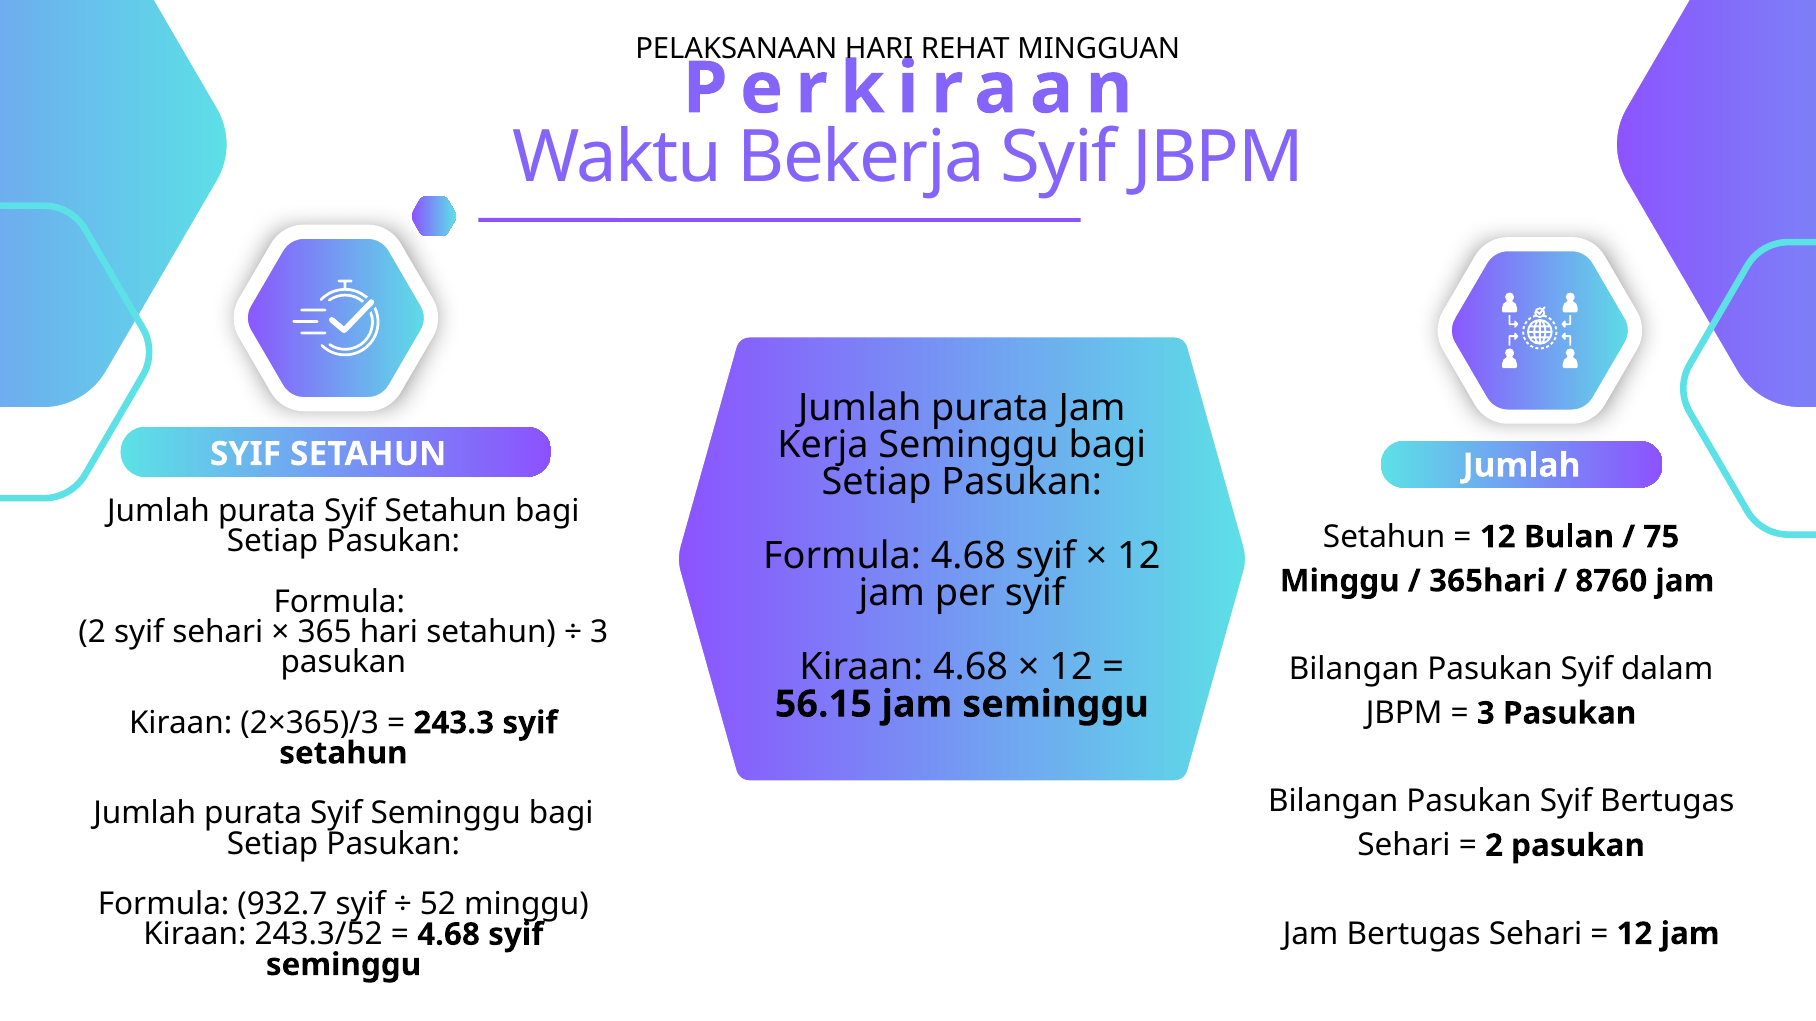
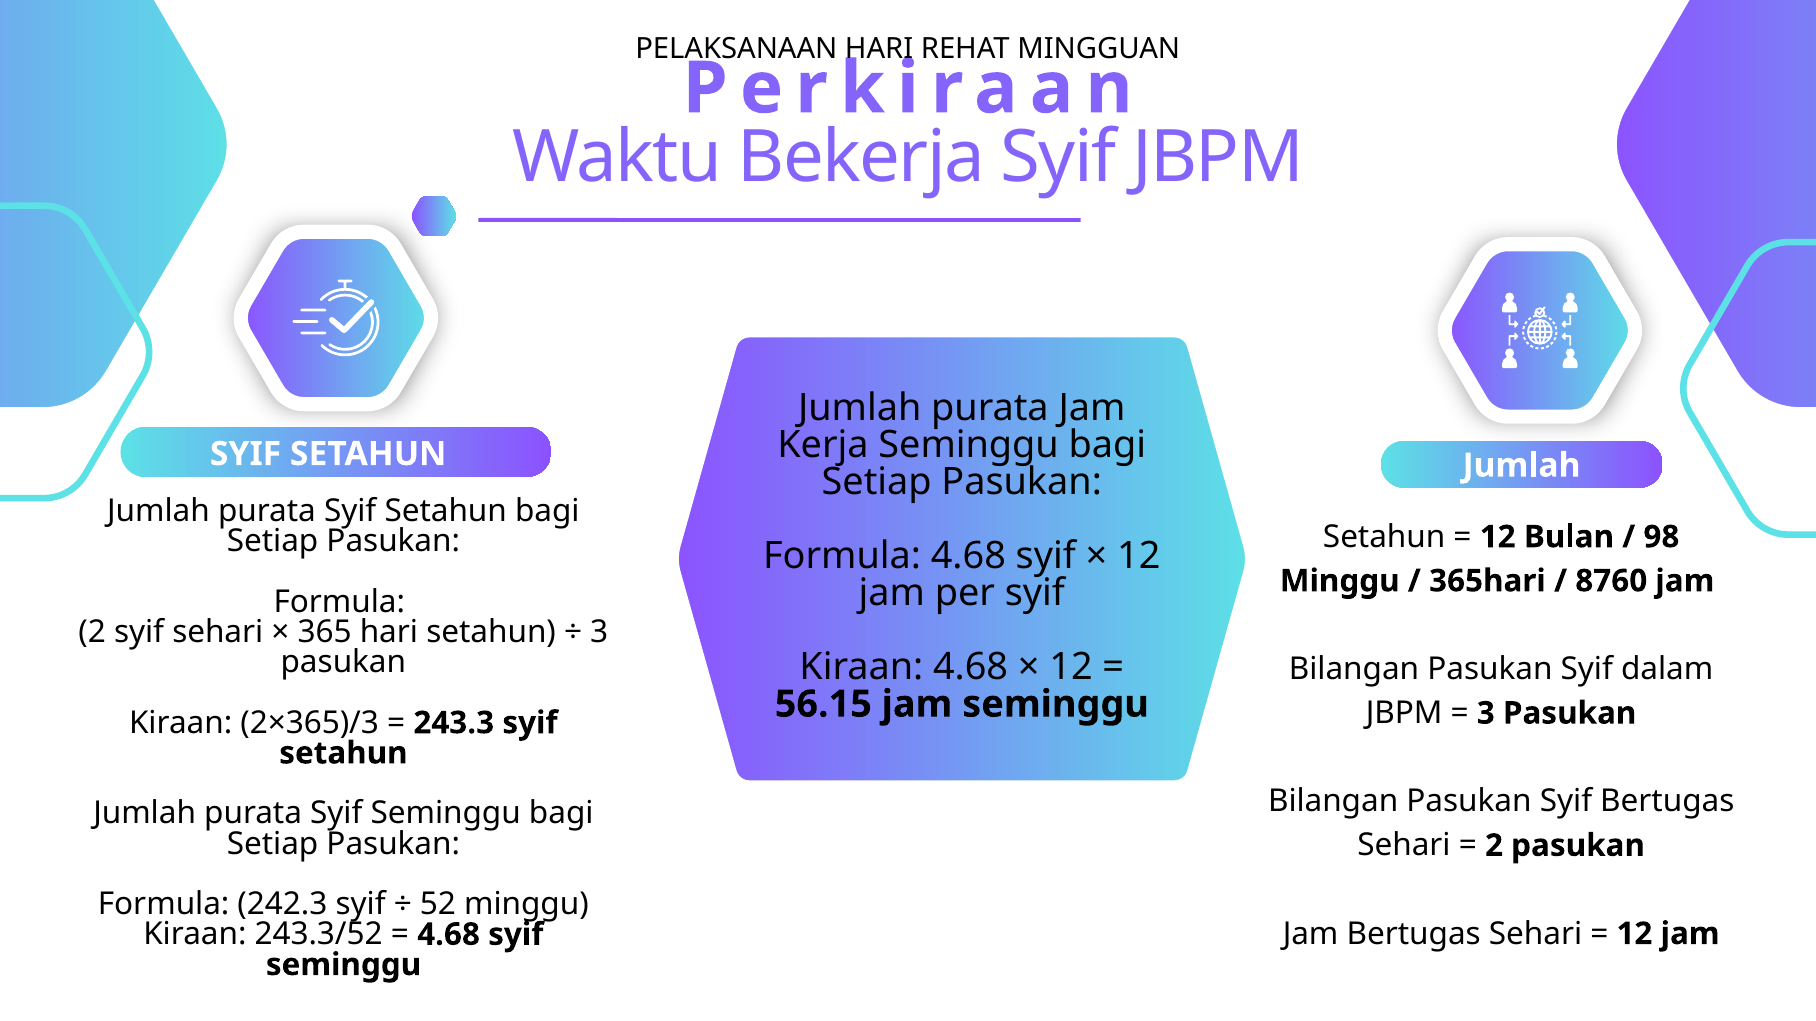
75: 75 -> 98
932.7: 932.7 -> 242.3
